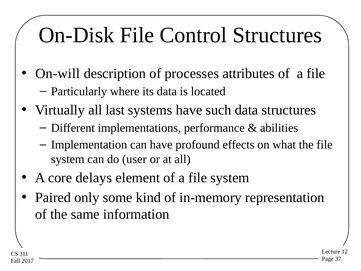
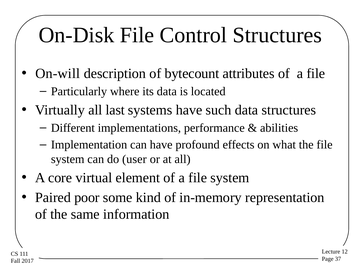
processes: processes -> bytecount
delays: delays -> virtual
only: only -> poor
